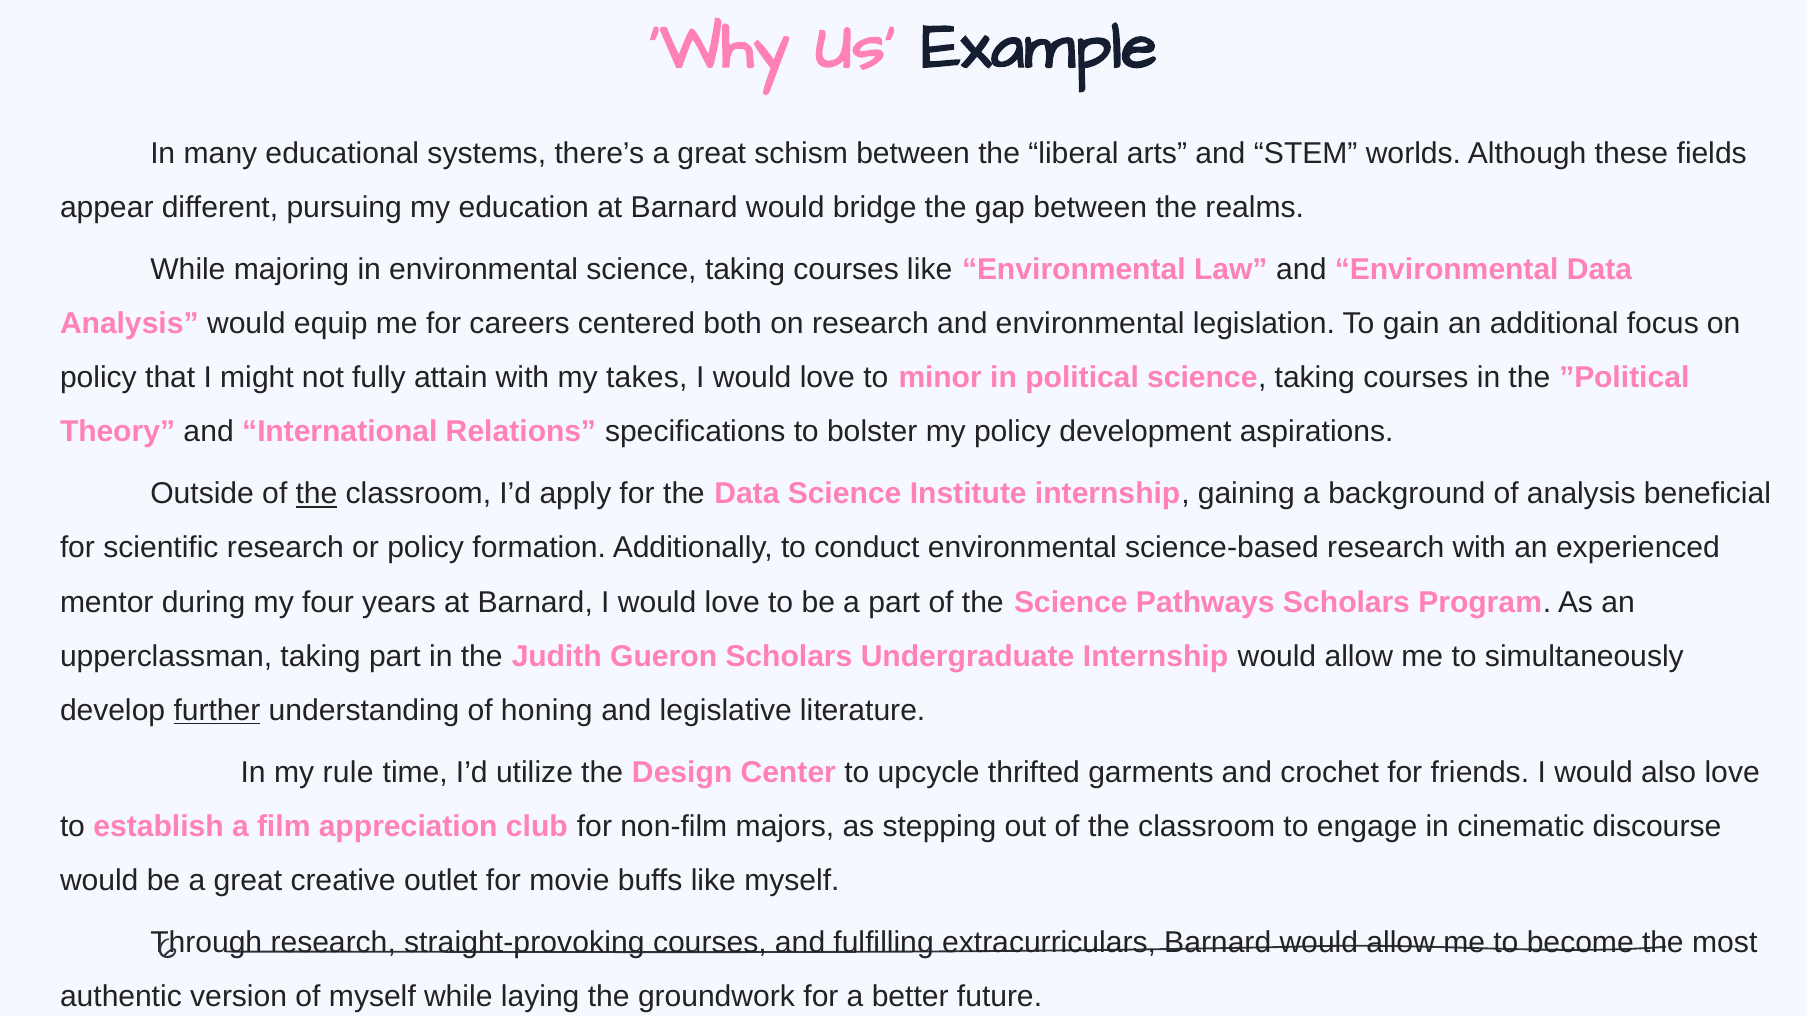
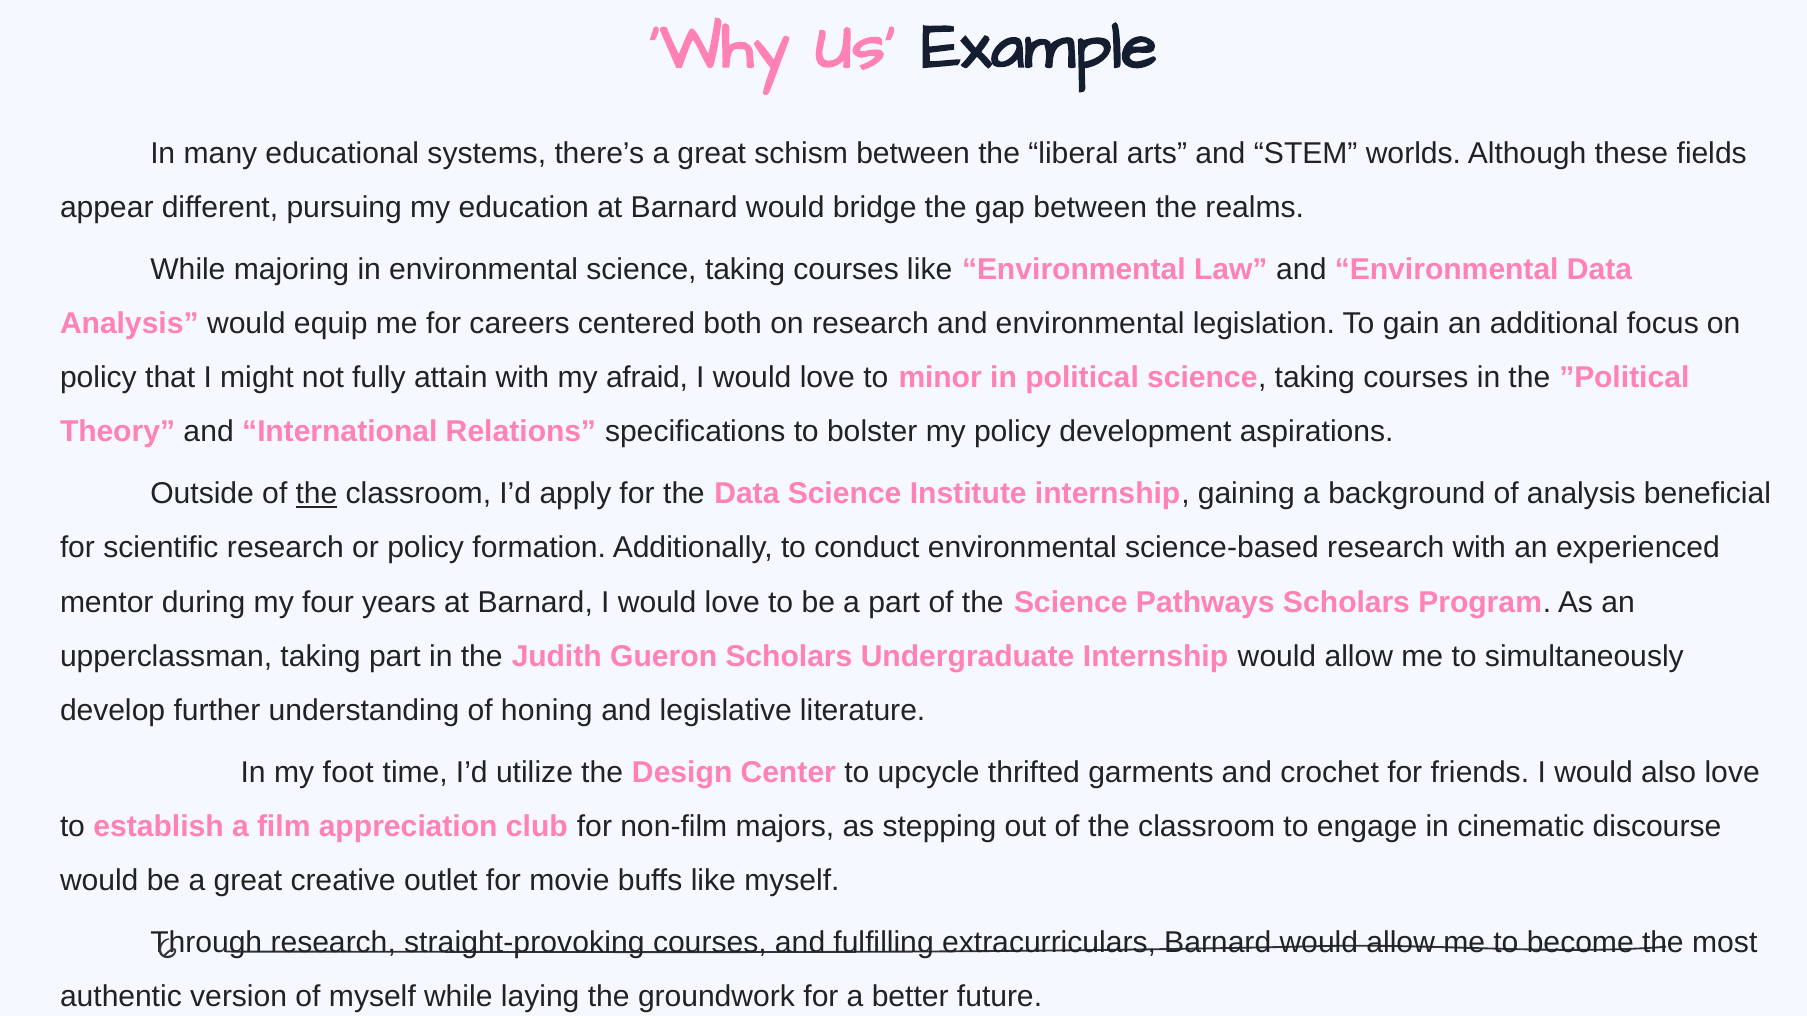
takes: takes -> afraid
further underline: present -> none
rule: rule -> foot
